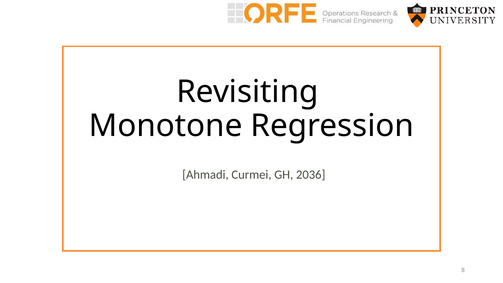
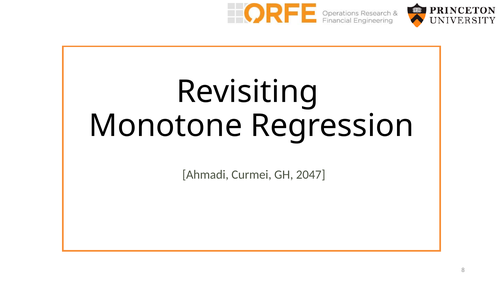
2036: 2036 -> 2047
